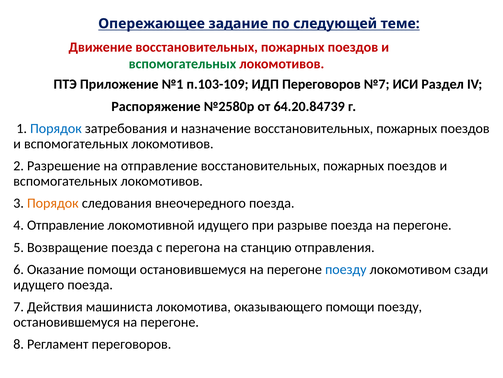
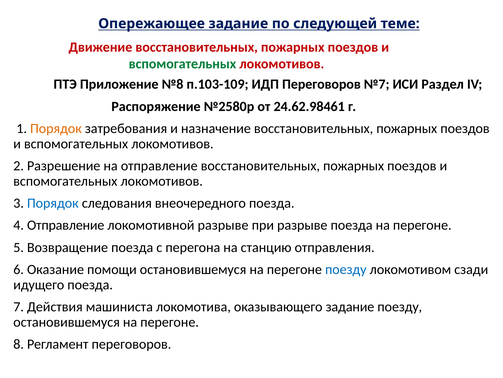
№1: №1 -> №8
64.20.84739: 64.20.84739 -> 24.62.98461
Порядок at (56, 128) colour: blue -> orange
Порядок at (53, 203) colour: orange -> blue
локомотивной идущего: идущего -> разрыве
оказывающего помощи: помощи -> задание
